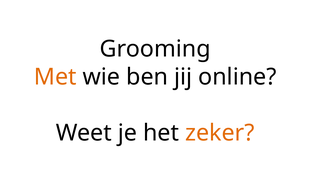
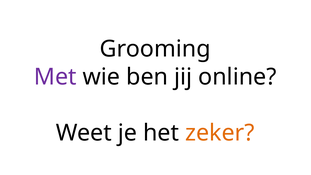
Met colour: orange -> purple
